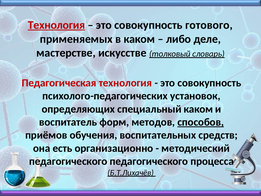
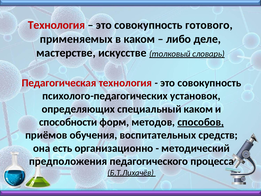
Технология at (56, 25) underline: present -> none
воспитатель: воспитатель -> способности
педагогического at (68, 161): педагогического -> предположения
